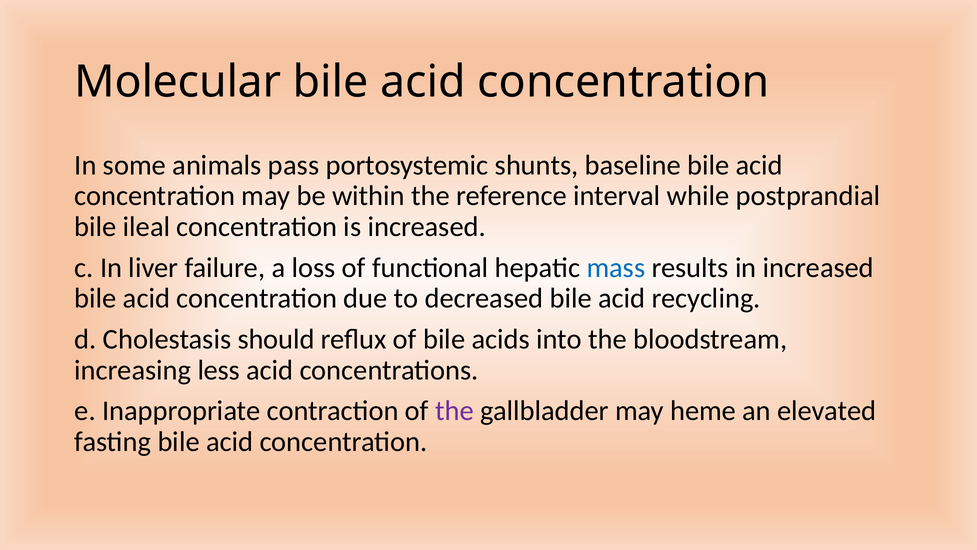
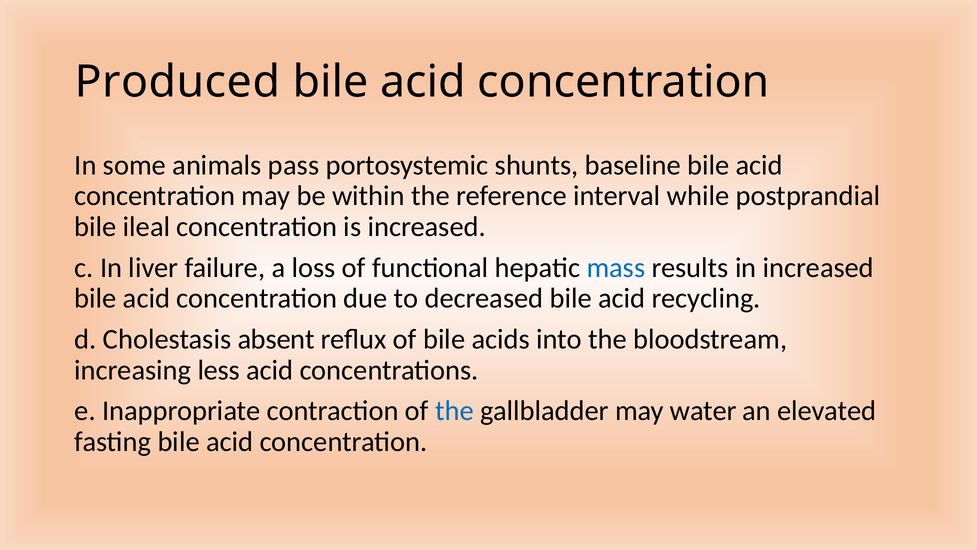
Molecular: Molecular -> Produced
should: should -> absent
the at (454, 411) colour: purple -> blue
heme: heme -> water
